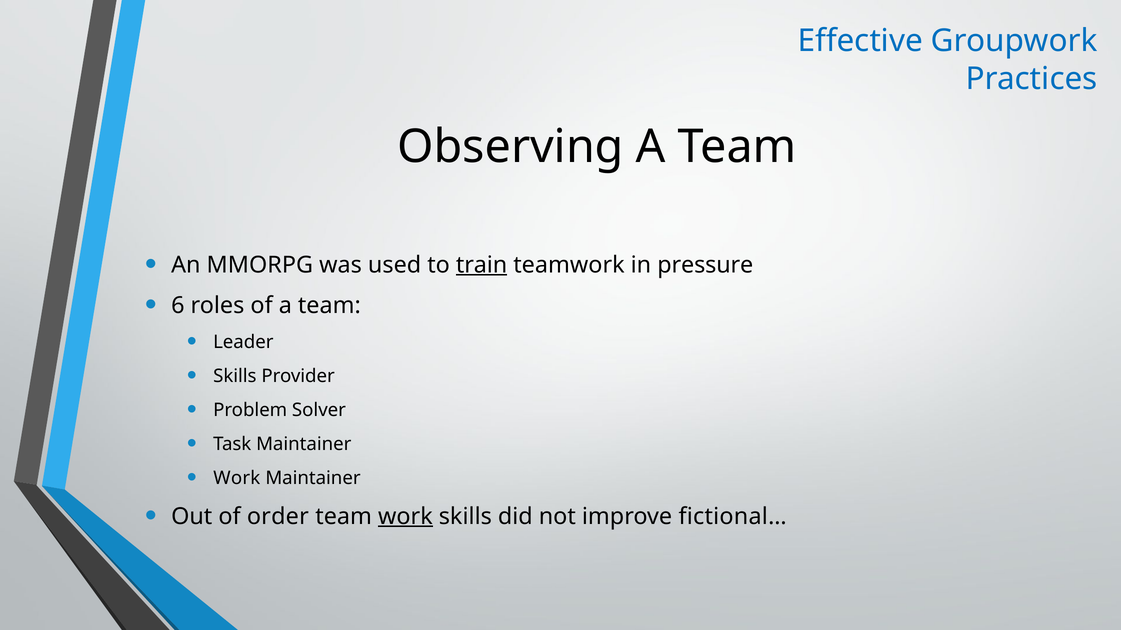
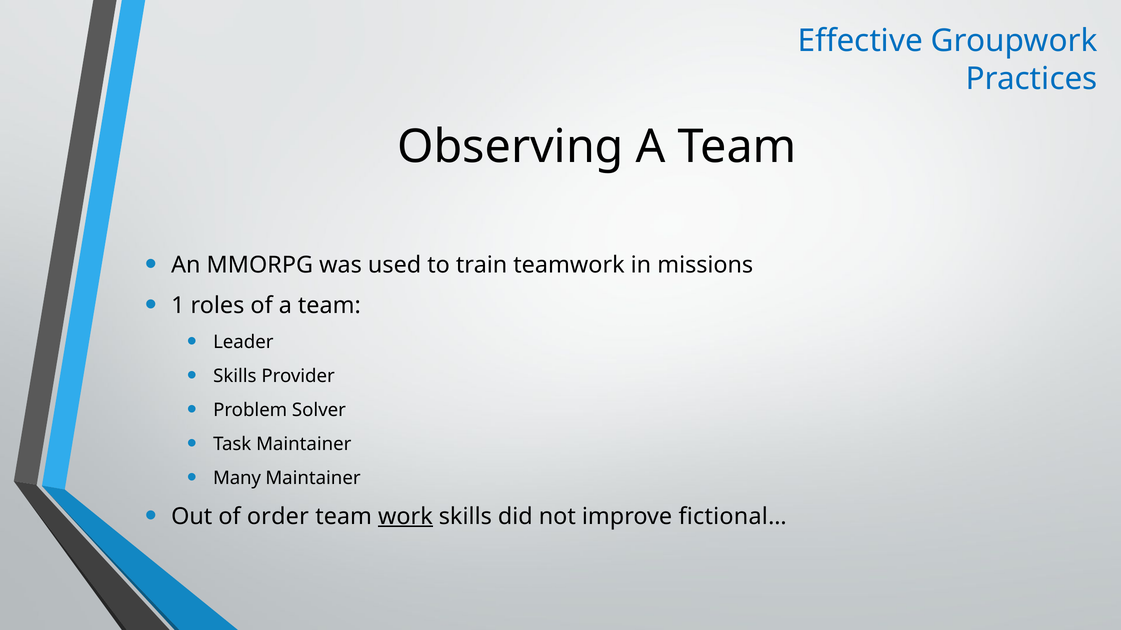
train underline: present -> none
pressure: pressure -> missions
6: 6 -> 1
Work at (237, 479): Work -> Many
